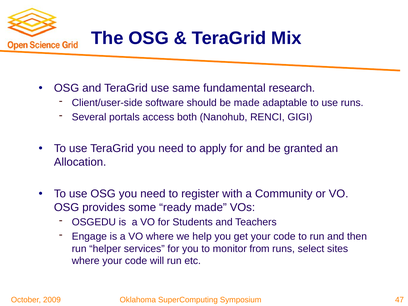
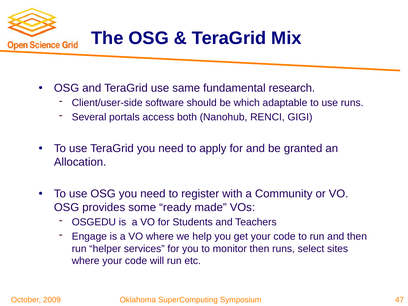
be made: made -> which
monitor from: from -> then
